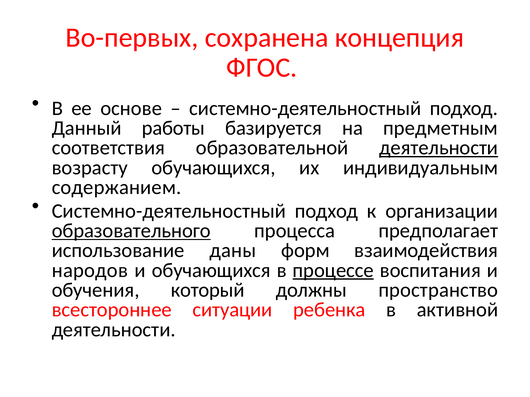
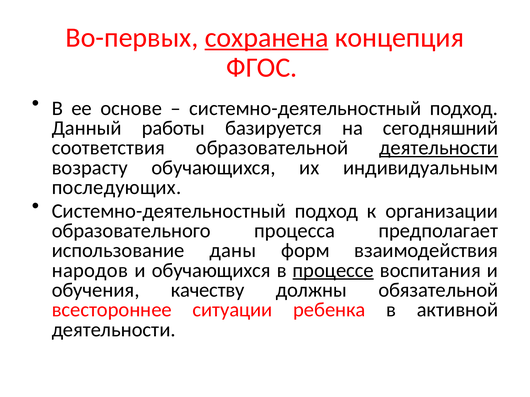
сохранена underline: none -> present
предметным: предметным -> сегодняшний
содержанием: содержанием -> последующих
образовательного underline: present -> none
который: который -> качеству
пространство: пространство -> обязательной
